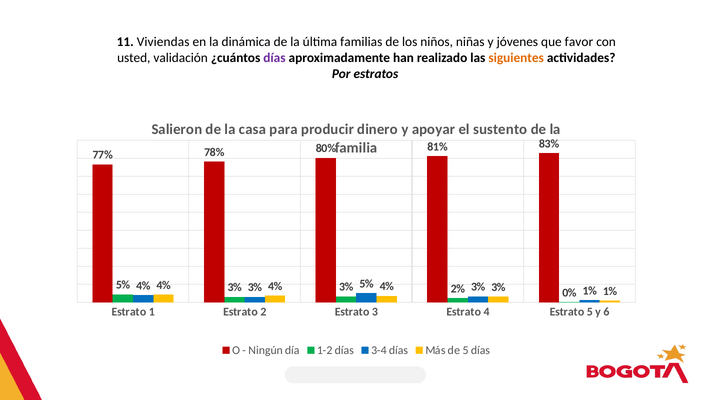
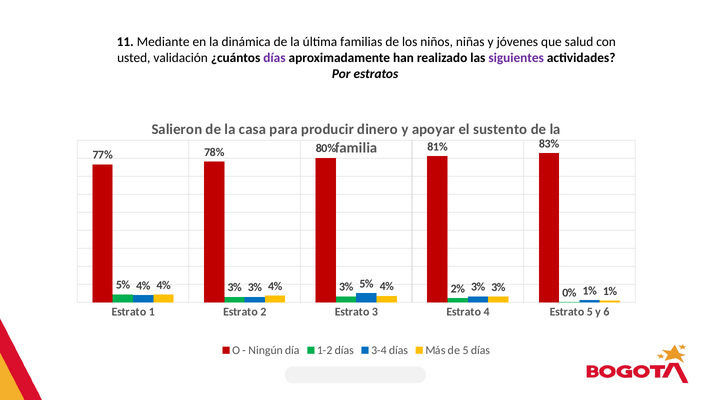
Viviendas: Viviendas -> Mediante
favor: favor -> salud
siguientes colour: orange -> purple
